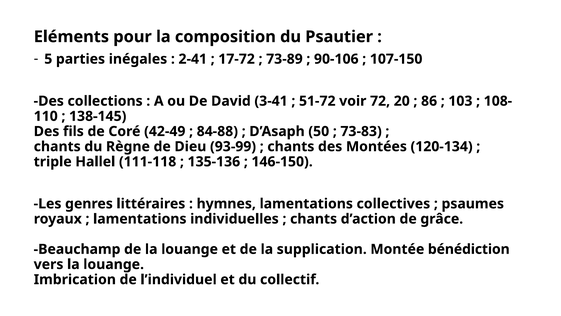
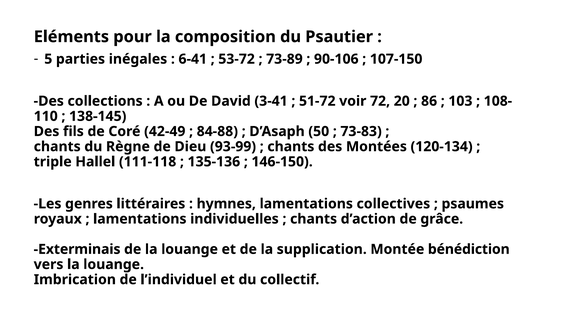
2-41: 2-41 -> 6-41
17-72: 17-72 -> 53-72
Beauchamp: Beauchamp -> Exterminais
